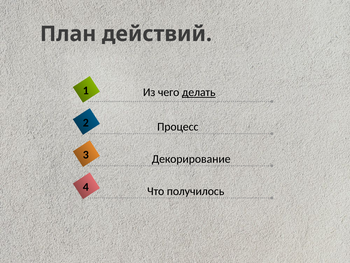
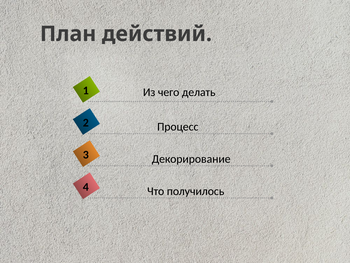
делать underline: present -> none
